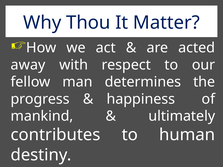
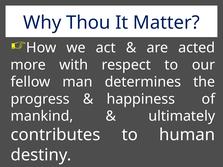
away: away -> more
